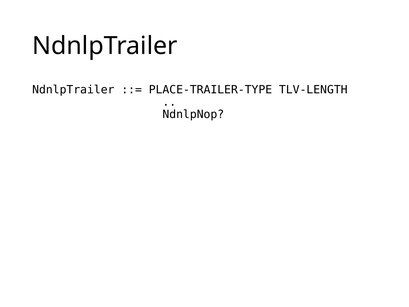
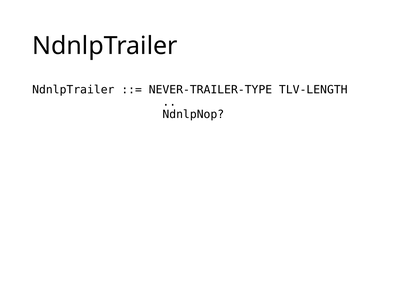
PLACE-TRAILER-TYPE: PLACE-TRAILER-TYPE -> NEVER-TRAILER-TYPE
